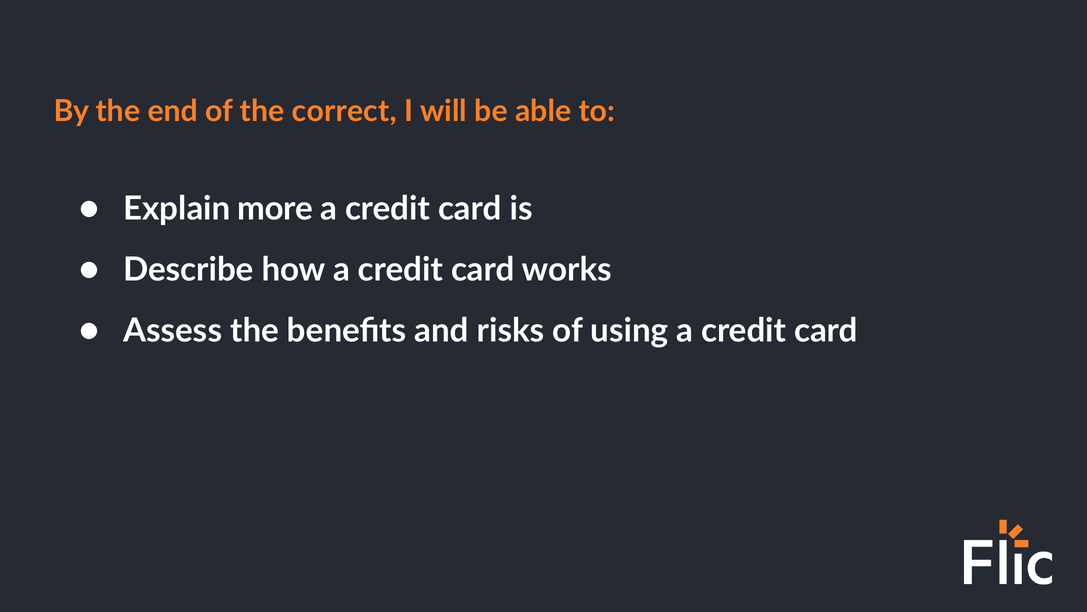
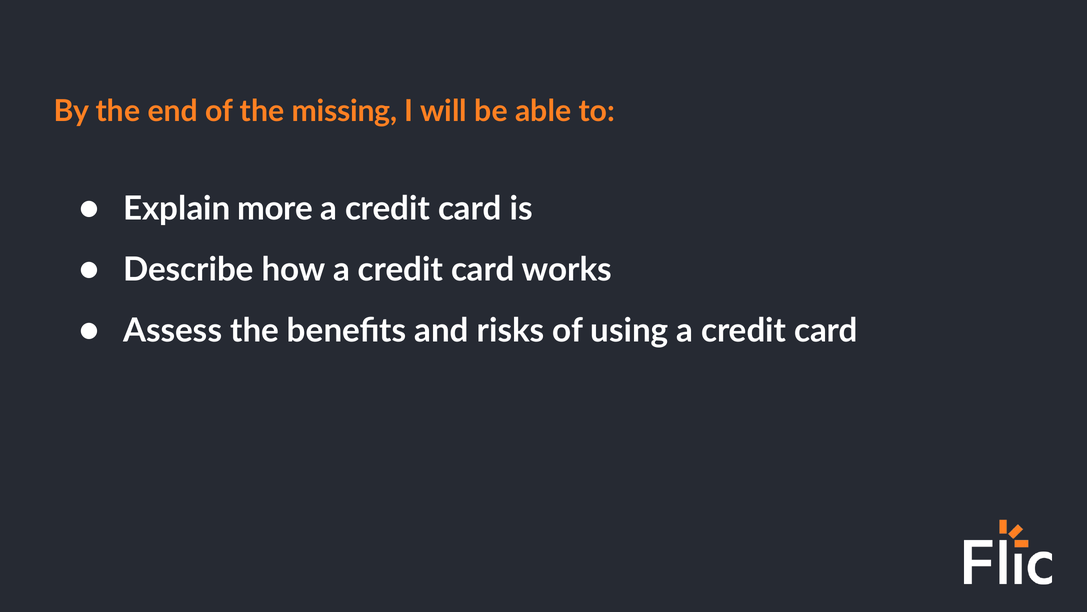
correct: correct -> missing
